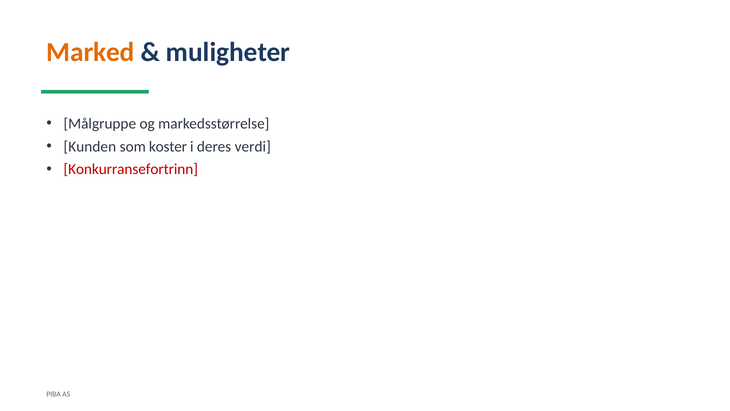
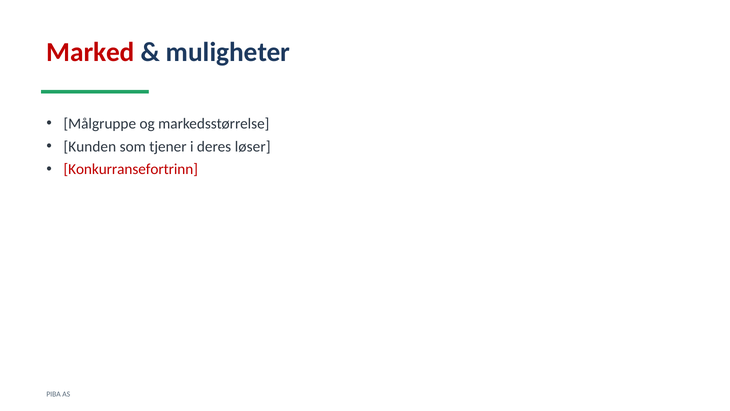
Marked colour: orange -> red
koster: koster -> tjener
verdi: verdi -> løser
